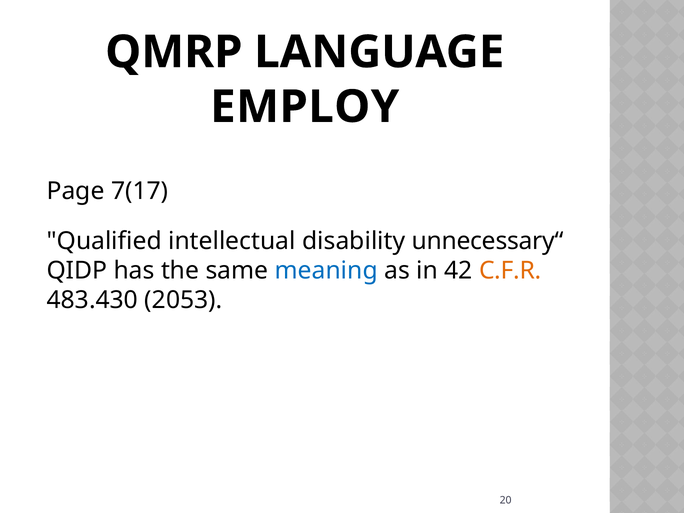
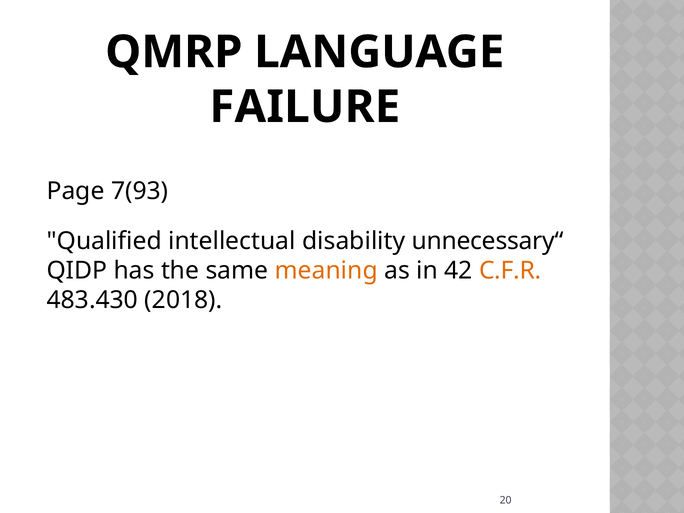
EMPLOY: EMPLOY -> FAILURE
7(17: 7(17 -> 7(93
meaning colour: blue -> orange
2053: 2053 -> 2018
